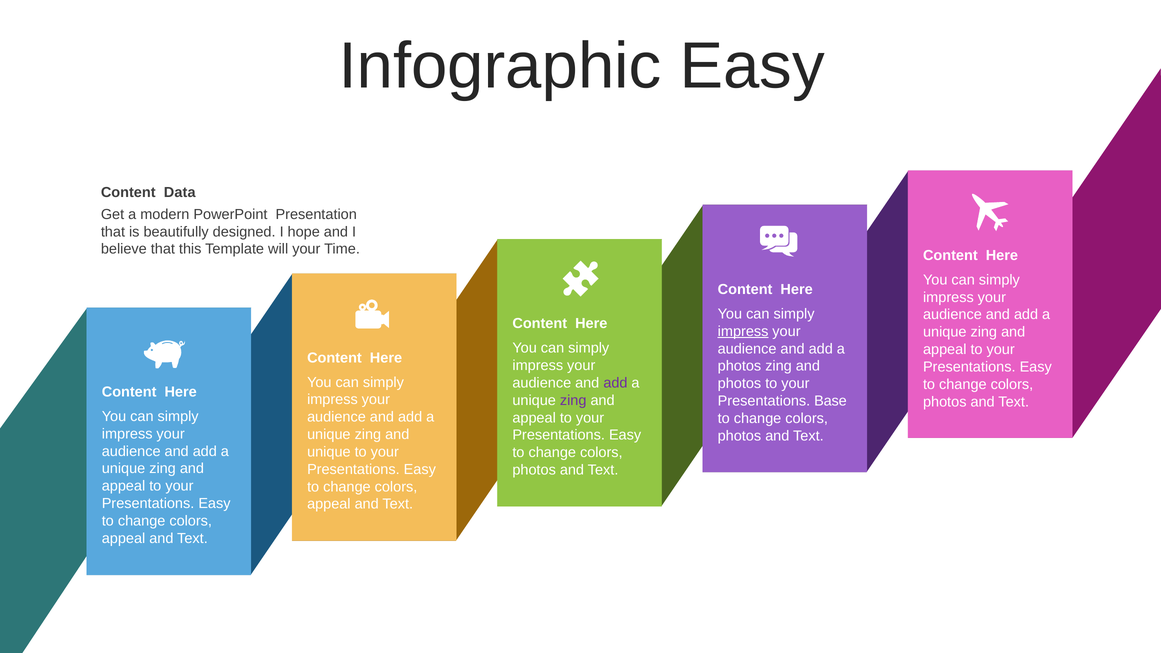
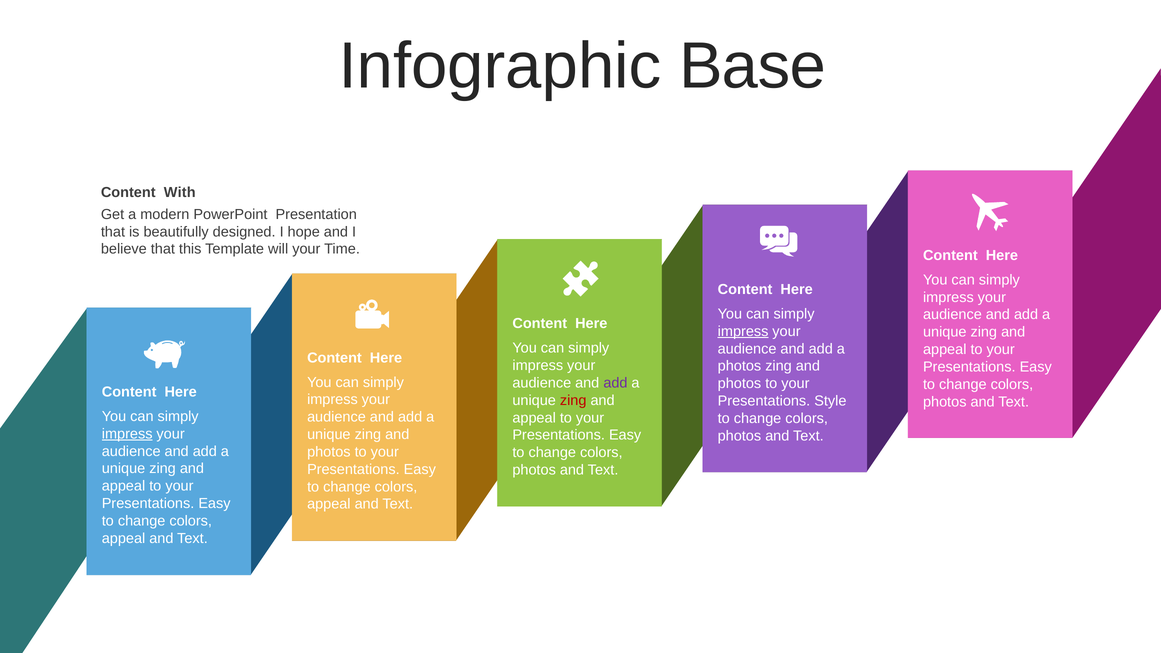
Infographic Easy: Easy -> Base
Data: Data -> With
zing at (573, 400) colour: purple -> red
Base: Base -> Style
impress at (127, 434) underline: none -> present
unique at (329, 452): unique -> photos
